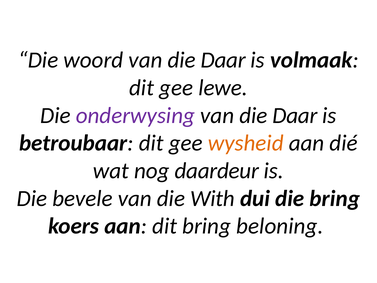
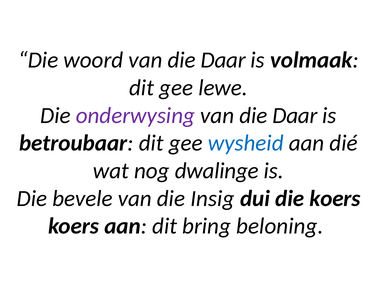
wysheid colour: orange -> blue
daardeur: daardeur -> dwalinge
With: With -> Insig
die bring: bring -> koers
